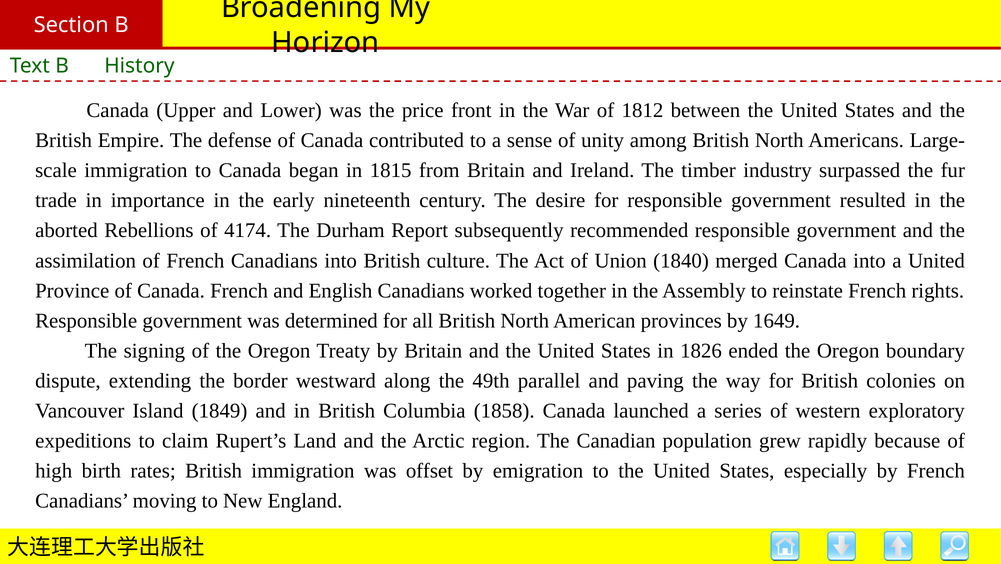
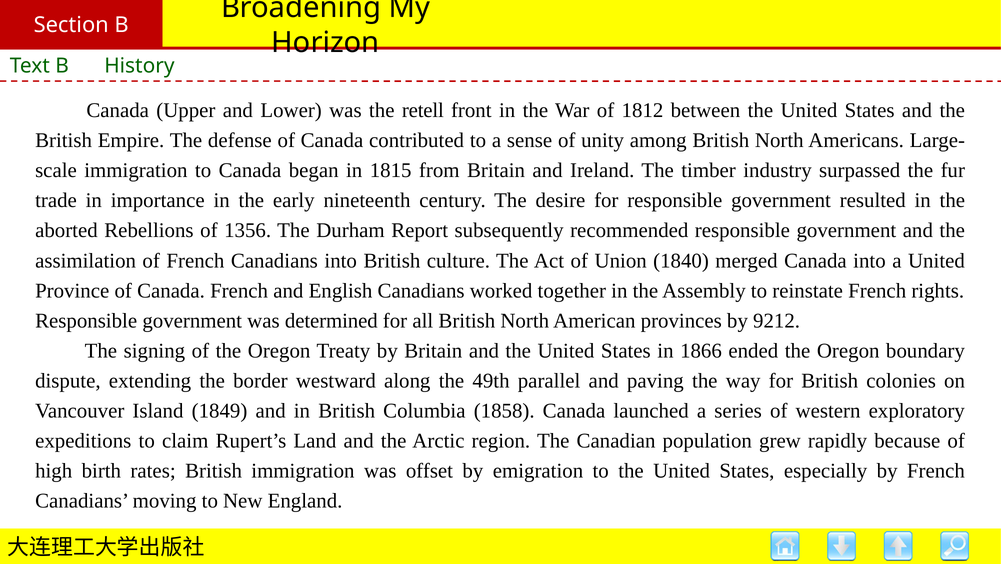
price: price -> retell
4174: 4174 -> 1356
1649: 1649 -> 9212
1826: 1826 -> 1866
